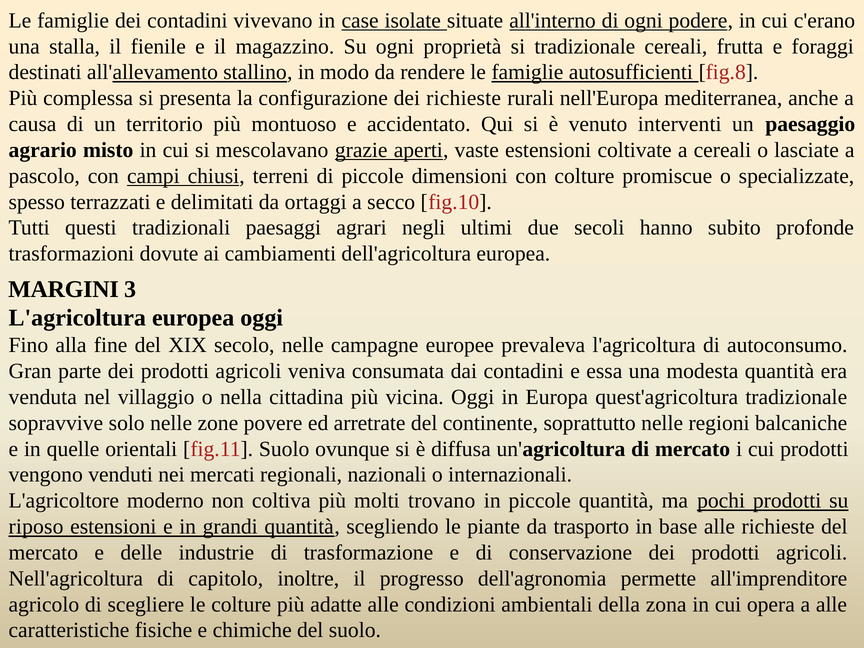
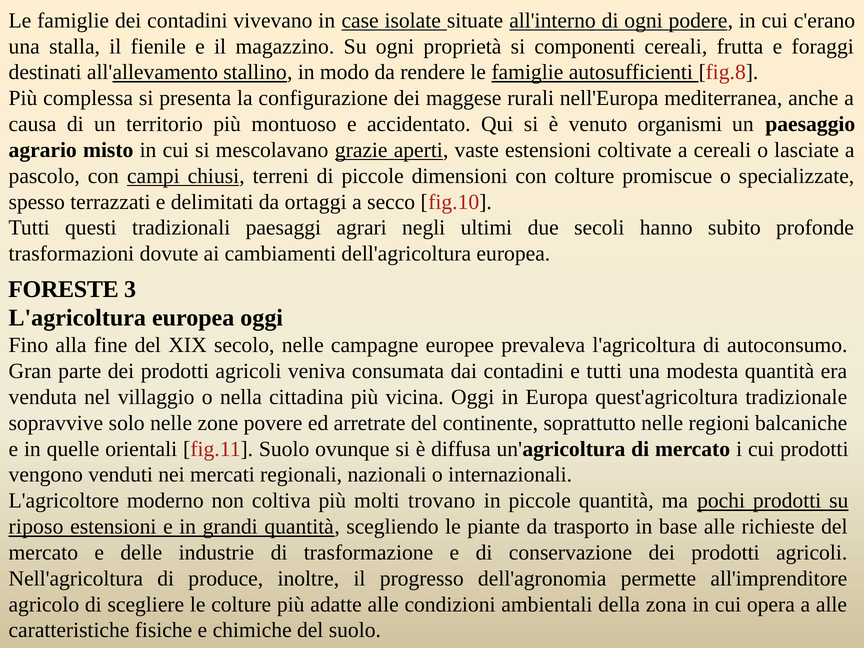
si tradizionale: tradizionale -> componenti
dei richieste: richieste -> maggese
interventi: interventi -> organismi
MARGINI: MARGINI -> FORESTE
e essa: essa -> tutti
capitolo: capitolo -> produce
